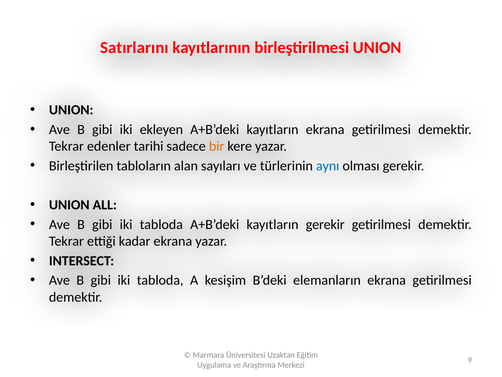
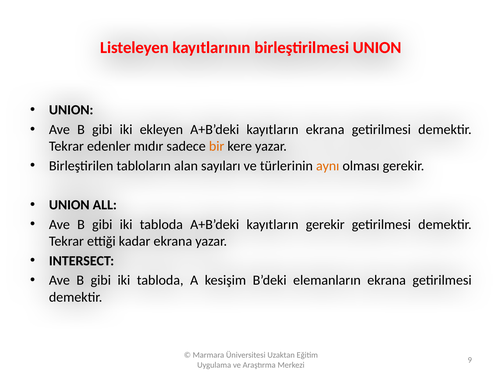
Satırlarını: Satırlarını -> Listeleyen
tarihi: tarihi -> mıdır
aynı colour: blue -> orange
